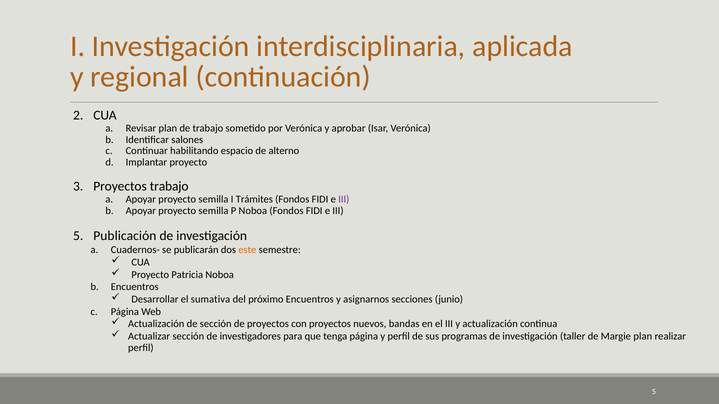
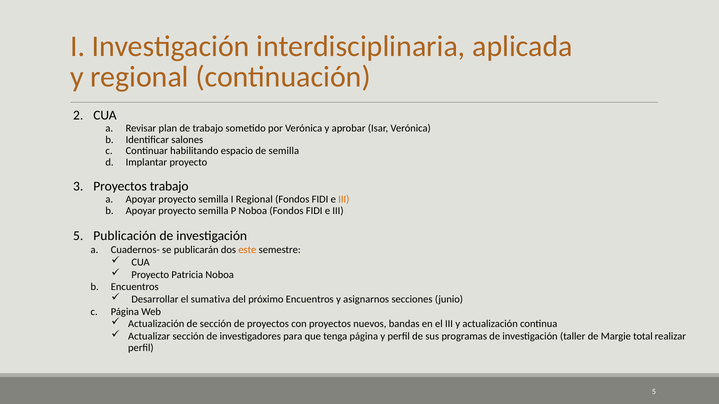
de alterno: alterno -> semilla
I Trámites: Trámites -> Regional
III at (344, 200) colour: purple -> orange
Margie plan: plan -> total
